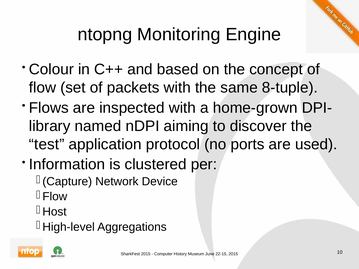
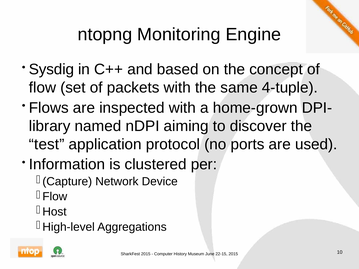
Colour: Colour -> Sysdig
8-tuple: 8-tuple -> 4-tuple
